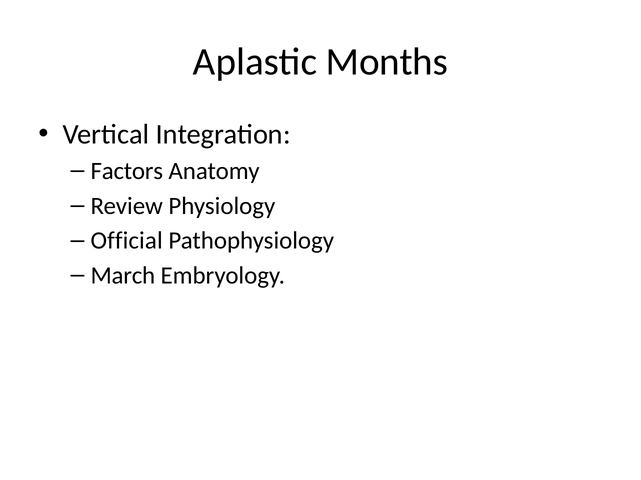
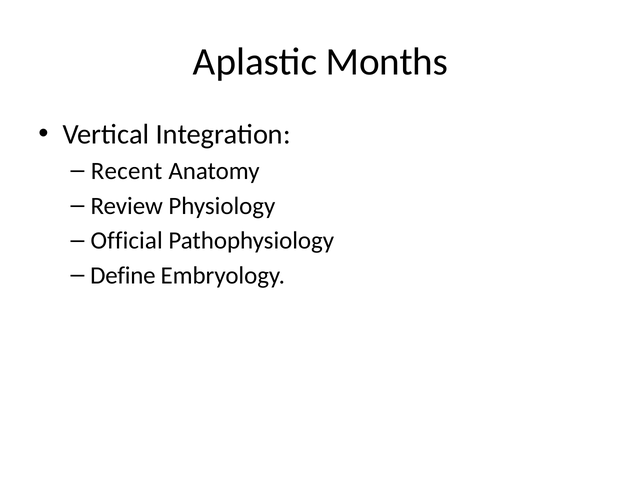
Factors: Factors -> Recent
March: March -> Define
